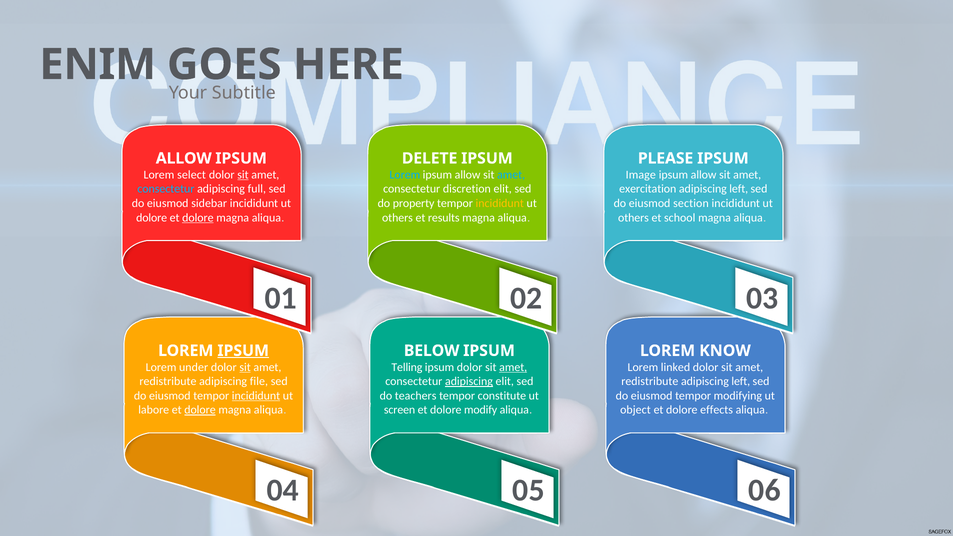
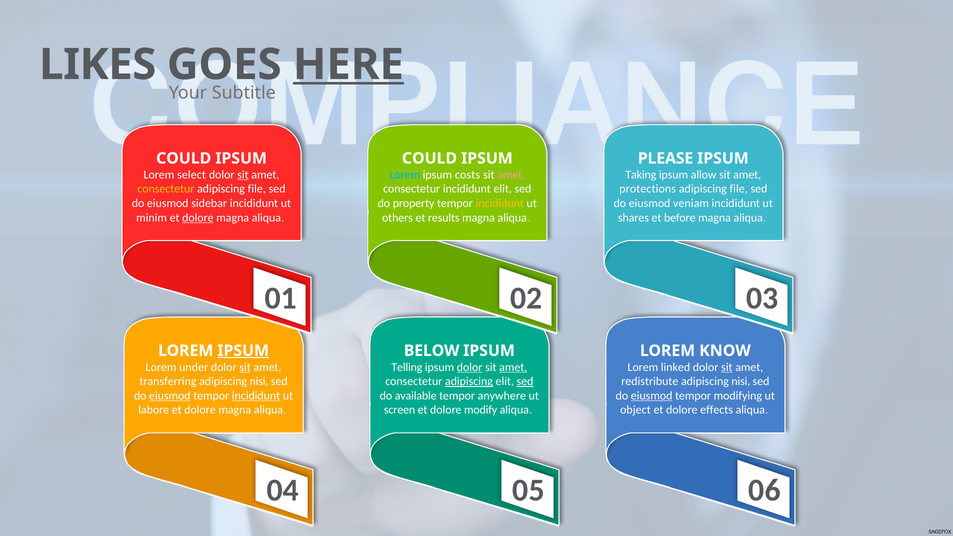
ENIM: ENIM -> LIKES
HERE underline: none -> present
ALLOW at (184, 158): ALLOW -> COULD
DELETE at (430, 158): DELETE -> COULD
allow at (468, 175): allow -> costs
amet at (511, 175) colour: light blue -> pink
Image: Image -> Taking
consectetur at (166, 189) colour: light blue -> yellow
full at (257, 189): full -> file
consectetur discretion: discretion -> incididunt
exercitation: exercitation -> protections
left at (739, 189): left -> file
section: section -> veniam
dolore at (152, 218): dolore -> minim
others at (633, 218): others -> shares
school: school -> before
dolor at (470, 367) underline: none -> present
sit at (727, 367) underline: none -> present
redistribute at (168, 381): redistribute -> transferring
file at (259, 381): file -> nisi
sed at (525, 381) underline: none -> present
left at (741, 381): left -> nisi
eiusmod at (170, 396) underline: none -> present
teachers: teachers -> available
constitute: constitute -> anywhere
eiusmod at (652, 396) underline: none -> present
dolore at (200, 410) underline: present -> none
